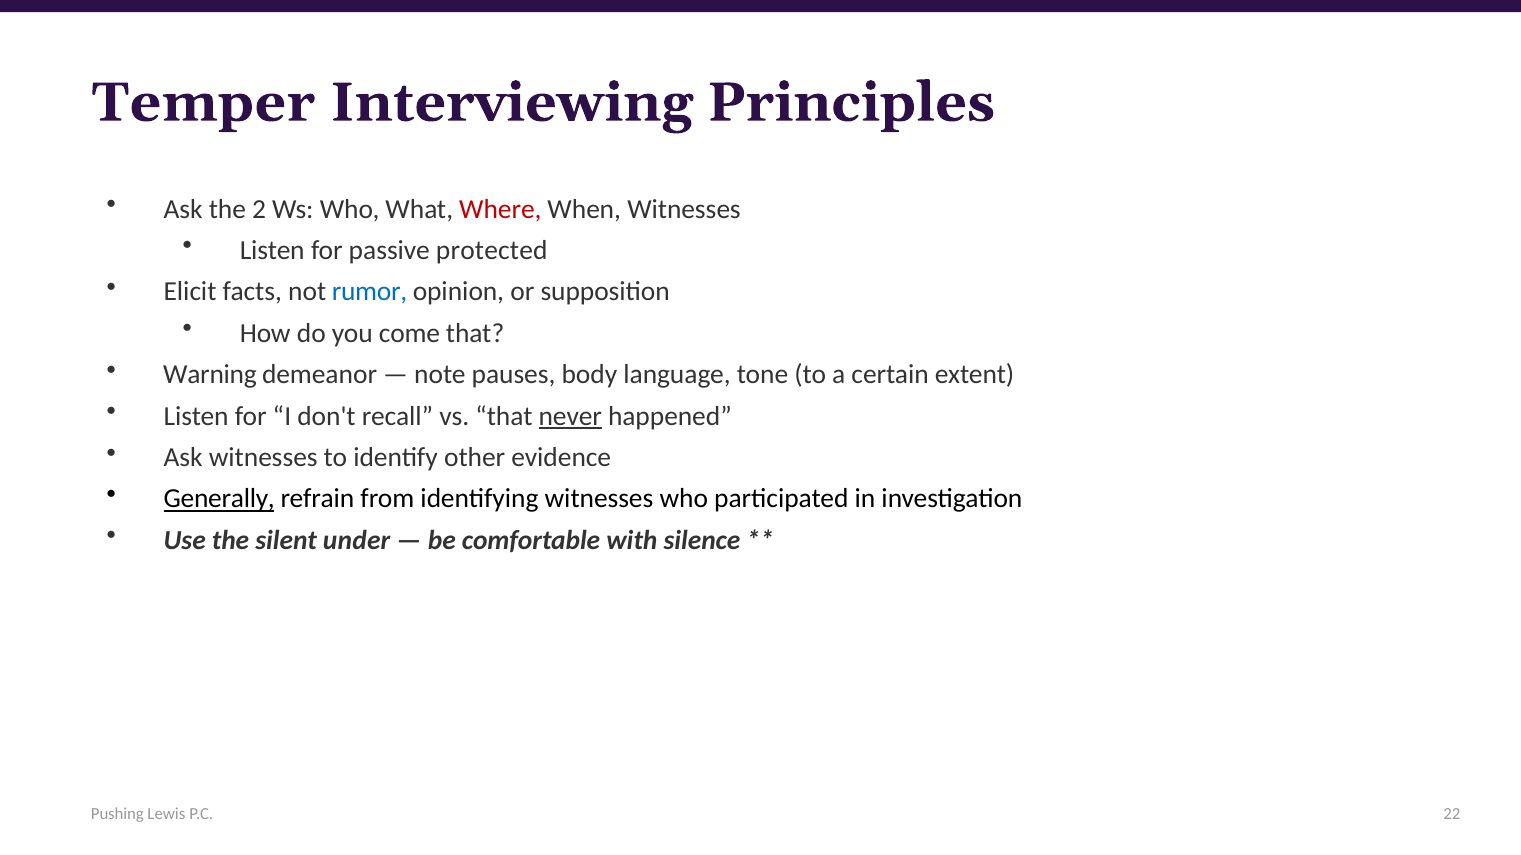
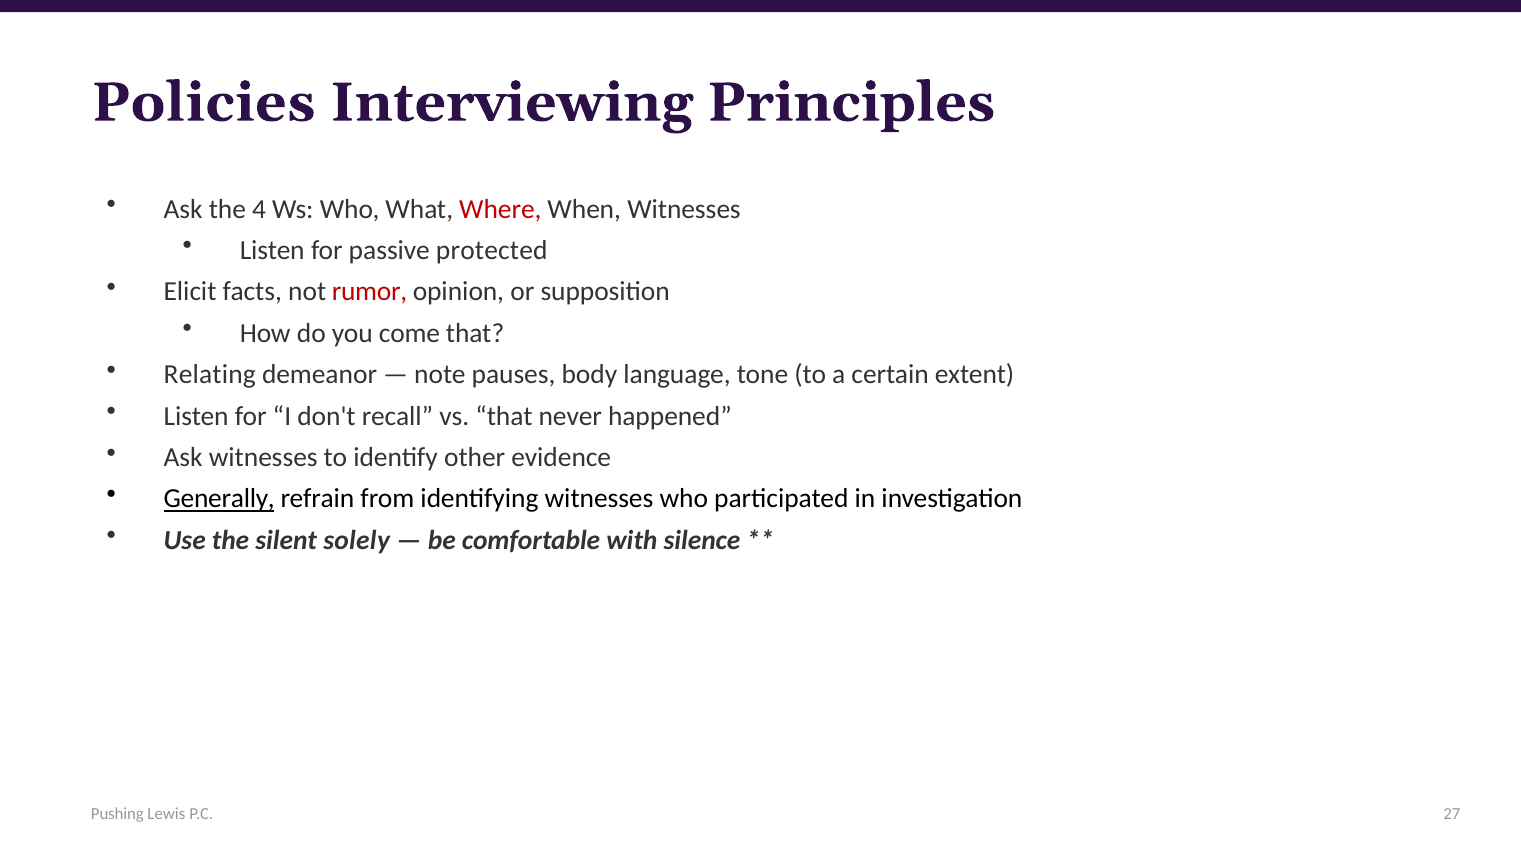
Temper: Temper -> Policies
2: 2 -> 4
rumor colour: blue -> red
Warning: Warning -> Relating
never underline: present -> none
under: under -> solely
22: 22 -> 27
